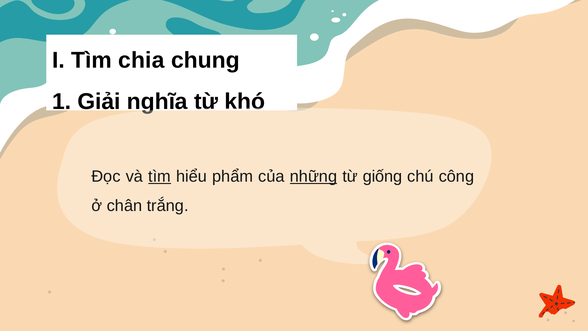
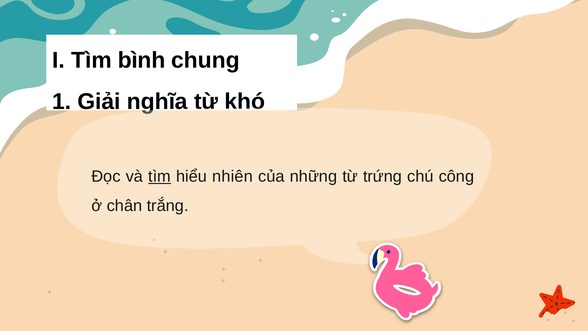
chia: chia -> bình
phẩm: phẩm -> nhiên
những underline: present -> none
giống: giống -> trứng
